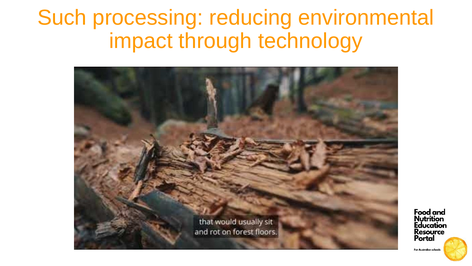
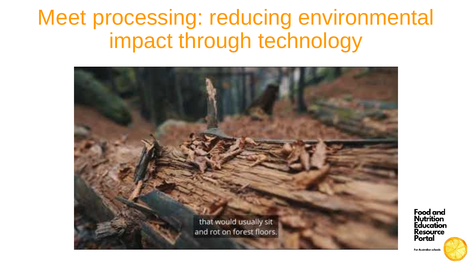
Such: Such -> Meet
